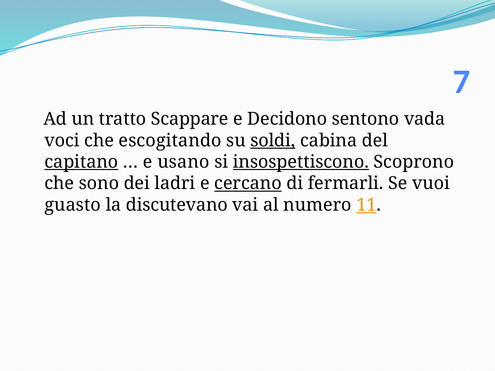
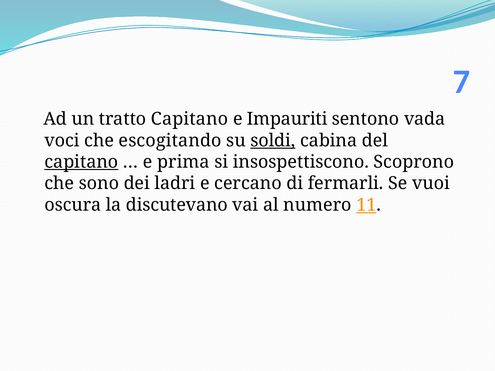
tratto Scappare: Scappare -> Capitano
Decidono: Decidono -> Impauriti
usano: usano -> prima
insospettiscono underline: present -> none
cercano underline: present -> none
guasto: guasto -> oscura
